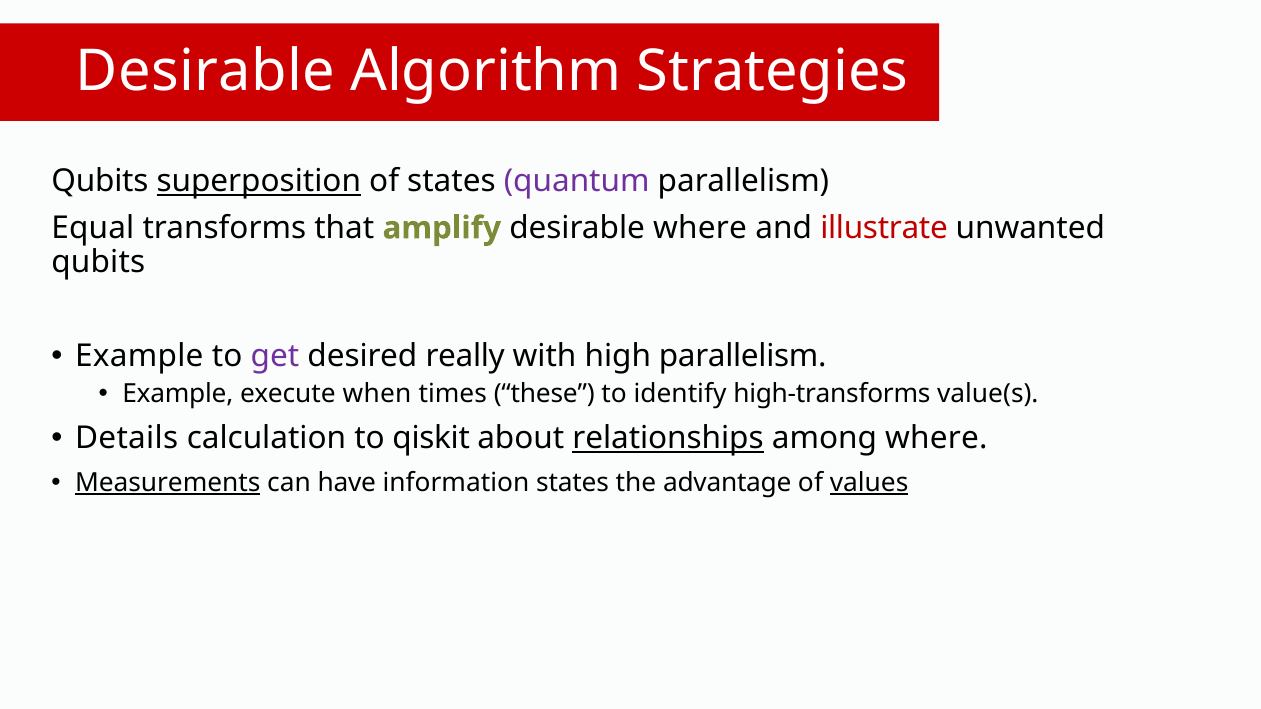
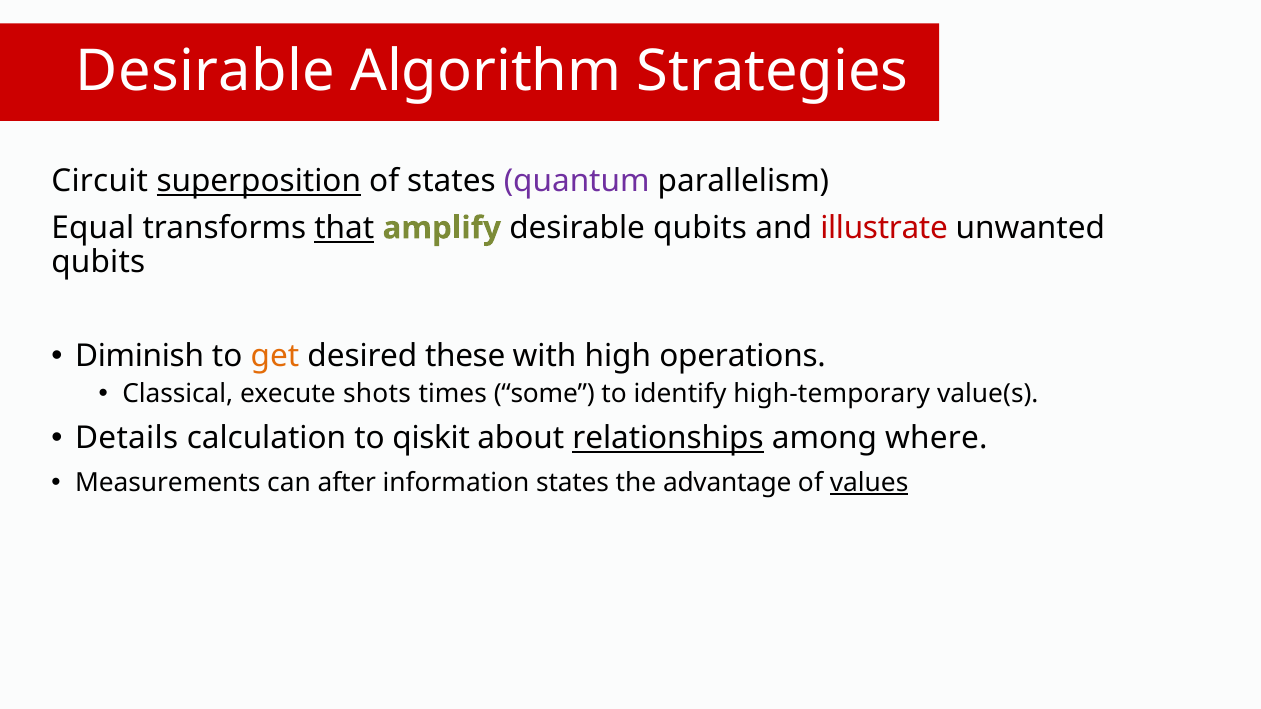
Qubits at (100, 181): Qubits -> Circuit
that underline: none -> present
desirable where: where -> qubits
Example at (139, 357): Example -> Diminish
get colour: purple -> orange
really: really -> these
high parallelism: parallelism -> operations
Example at (178, 394): Example -> Classical
when: when -> shots
these: these -> some
high-transforms: high-transforms -> high-temporary
Measurements underline: present -> none
have: have -> after
